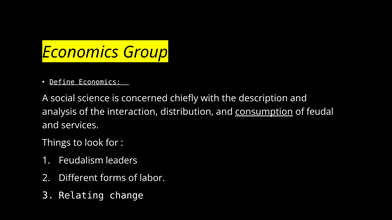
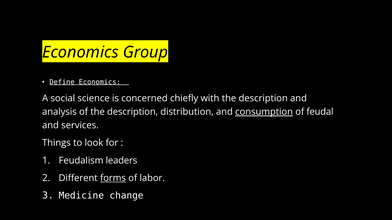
of the interaction: interaction -> description
forms underline: none -> present
Relating: Relating -> Medicine
